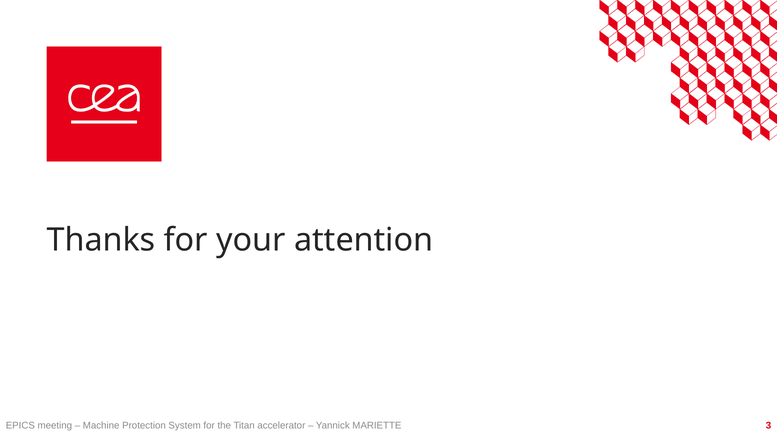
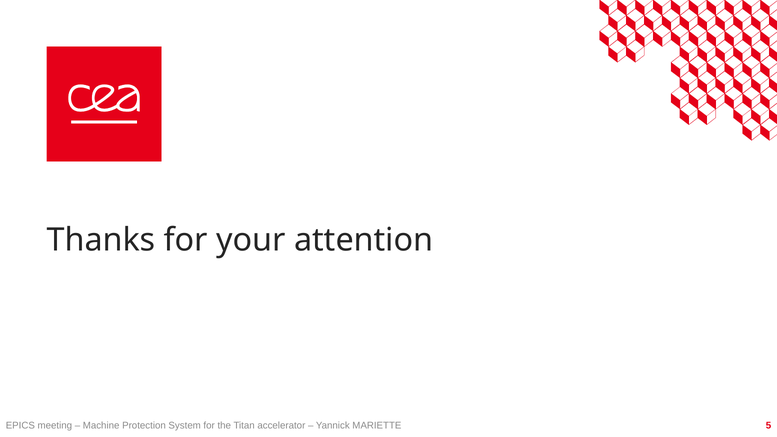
3: 3 -> 5
